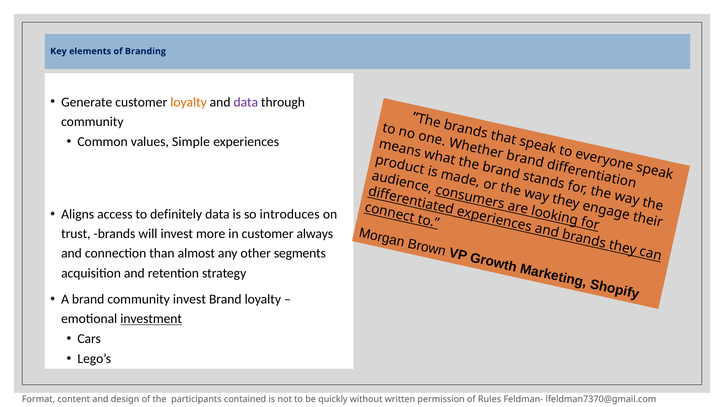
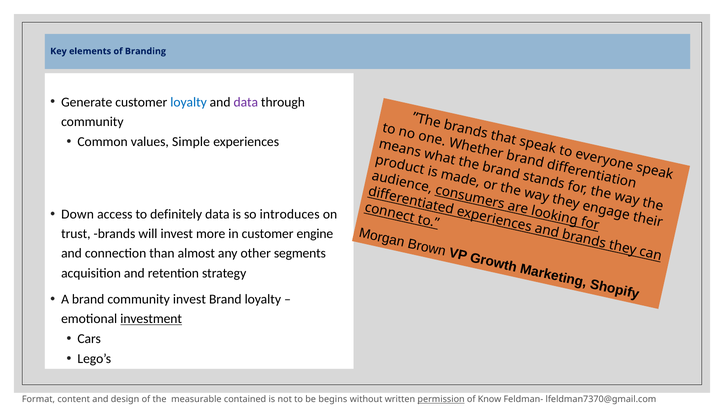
loyalty at (189, 102) colour: orange -> blue
Aligns: Aligns -> Down
always: always -> engine
participants: participants -> measurable
quickly: quickly -> begins
permission underline: none -> present
Rules: Rules -> Know
